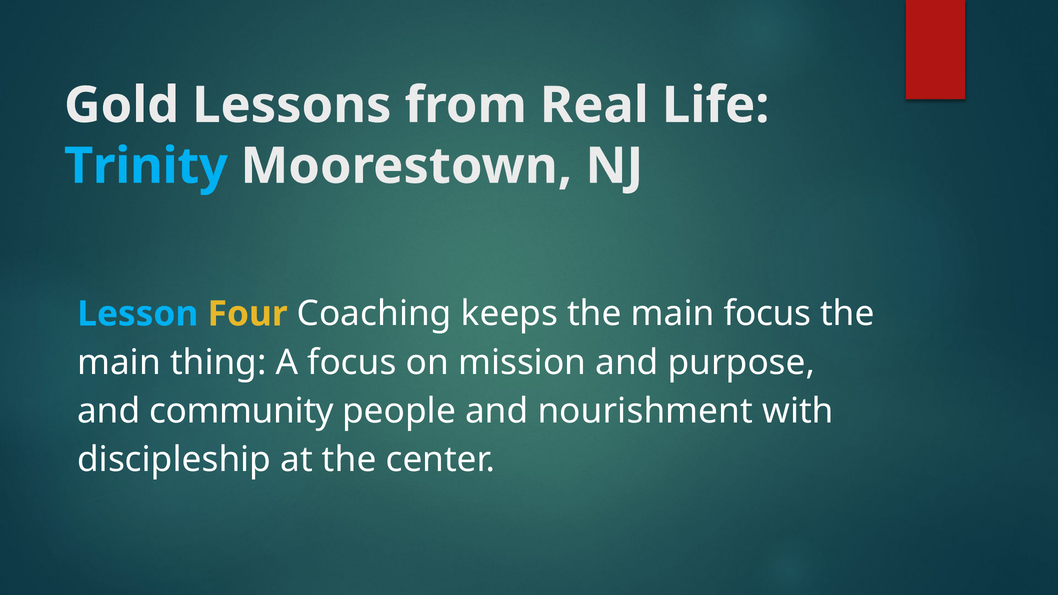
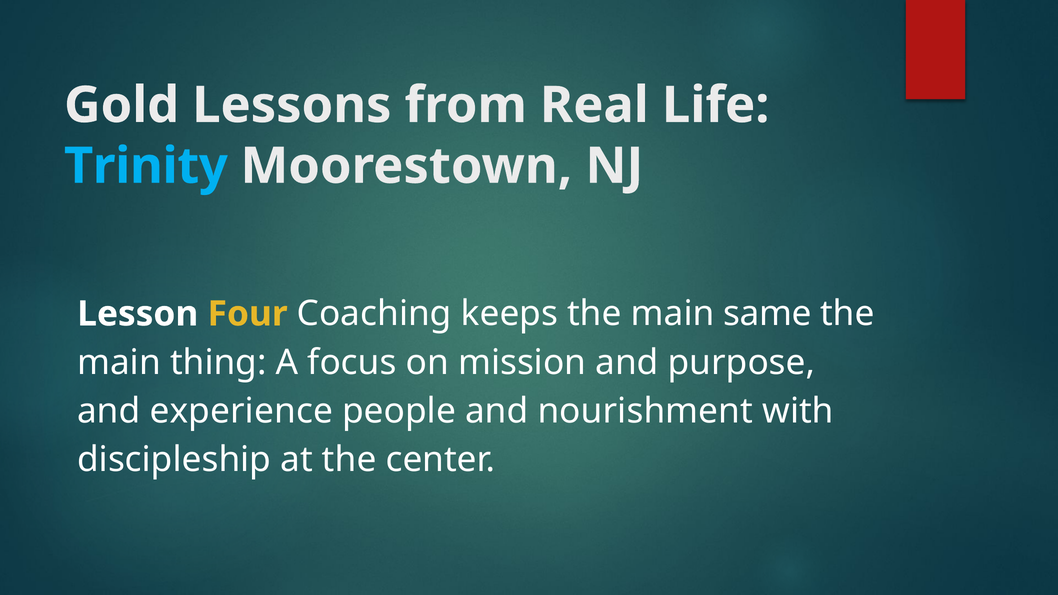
Lesson colour: light blue -> white
main focus: focus -> same
community: community -> experience
